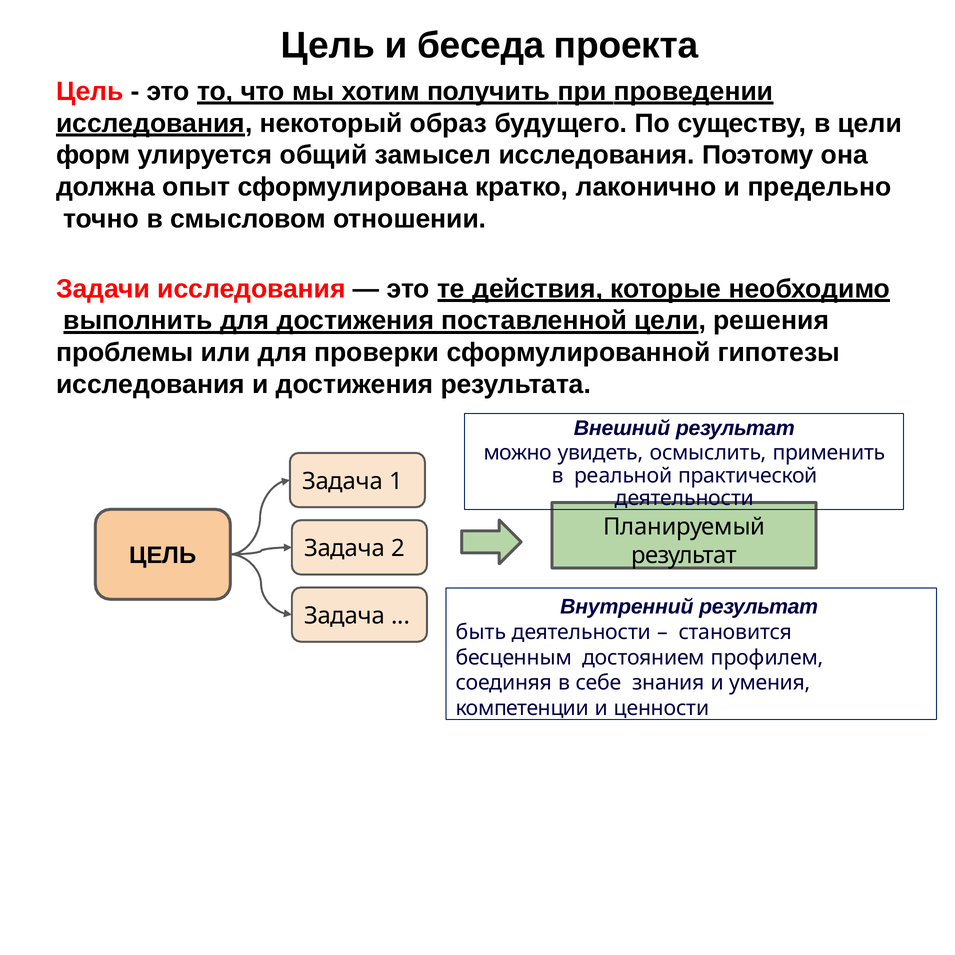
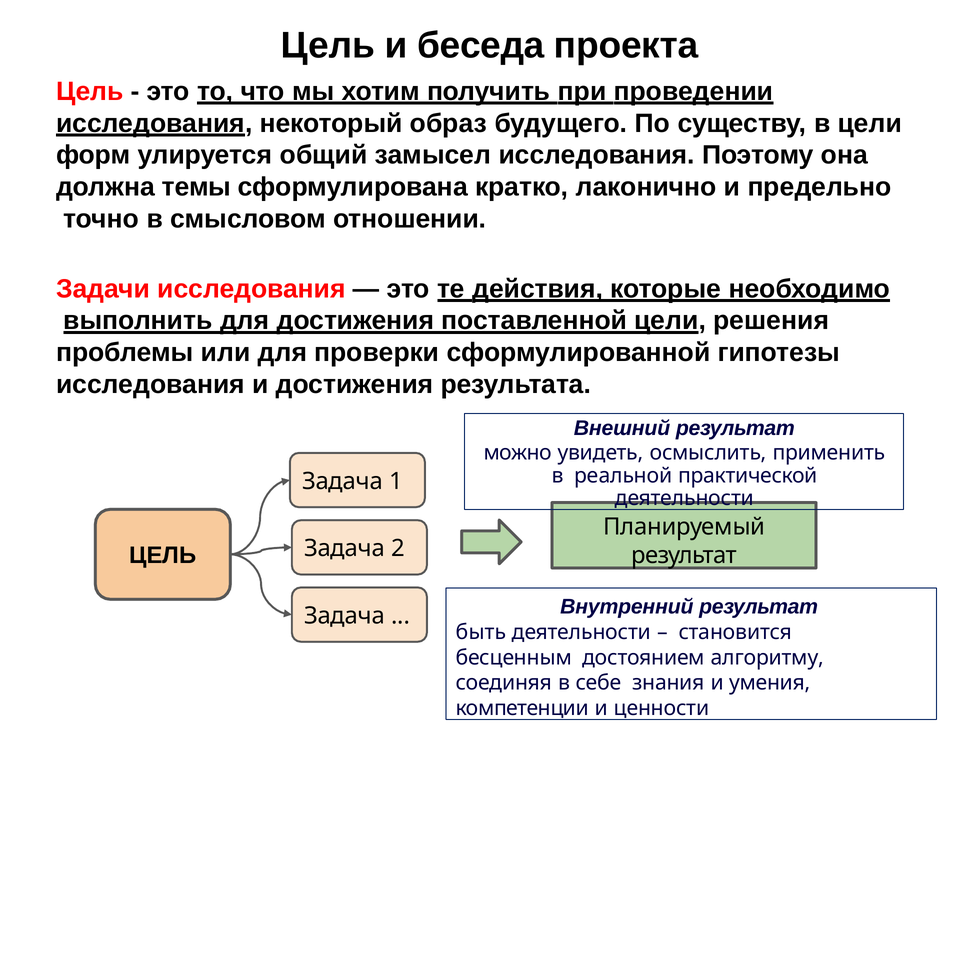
опыт: опыт -> темы
профилем: профилем -> алгоритму
